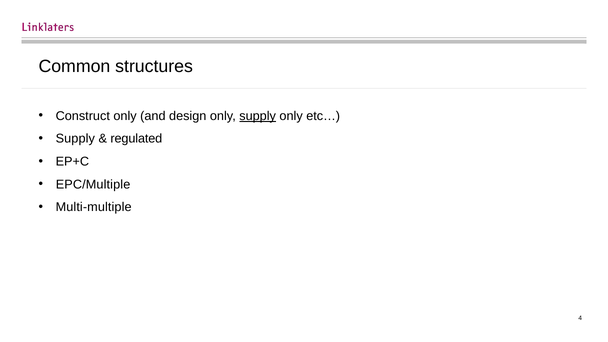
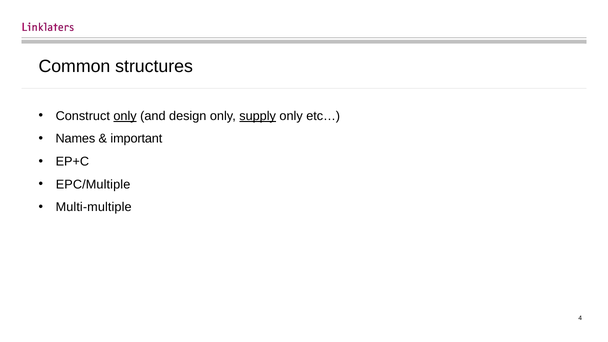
only at (125, 116) underline: none -> present
Supply at (75, 139): Supply -> Names
regulated: regulated -> important
